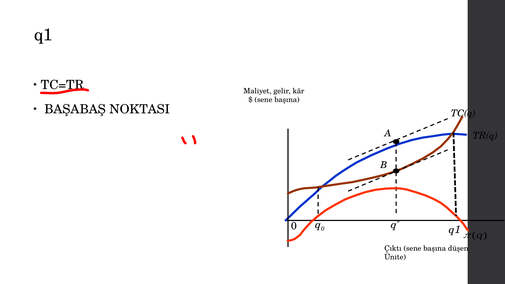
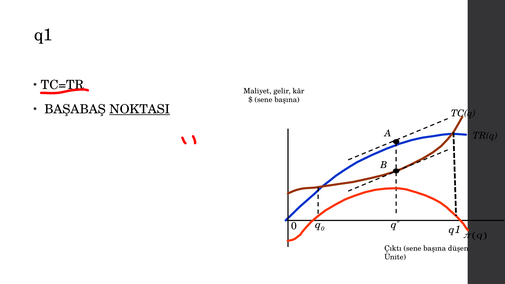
NOKTASI underline: none -> present
